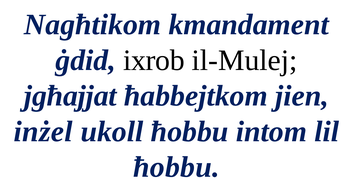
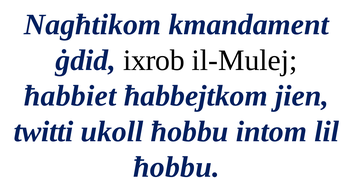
jgħajjat: jgħajjat -> ħabbiet
inżel: inżel -> twitti
